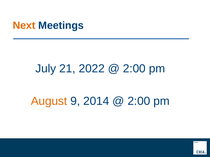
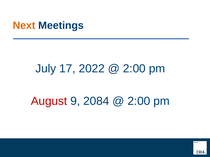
21: 21 -> 17
August colour: orange -> red
2014: 2014 -> 2084
